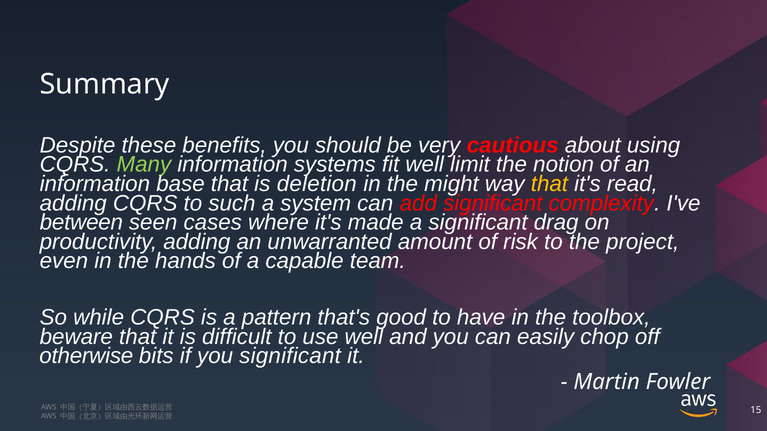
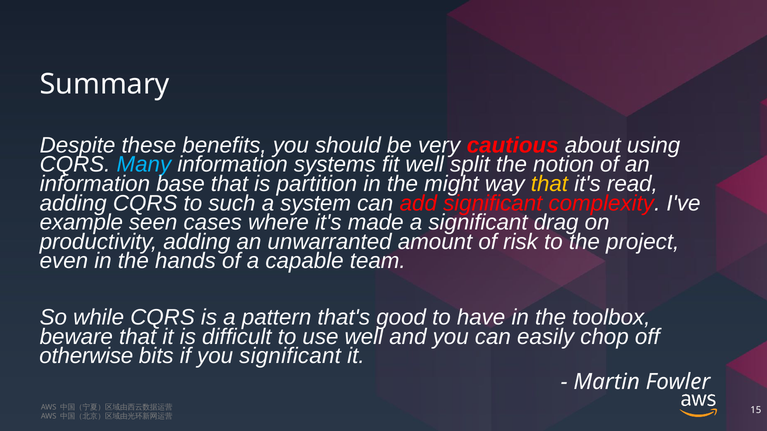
Many colour: light green -> light blue
limit: limit -> split
deletion: deletion -> partition
between: between -> example
